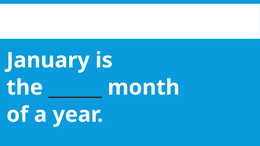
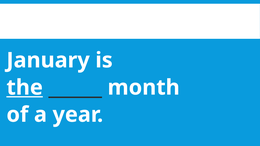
the underline: none -> present
